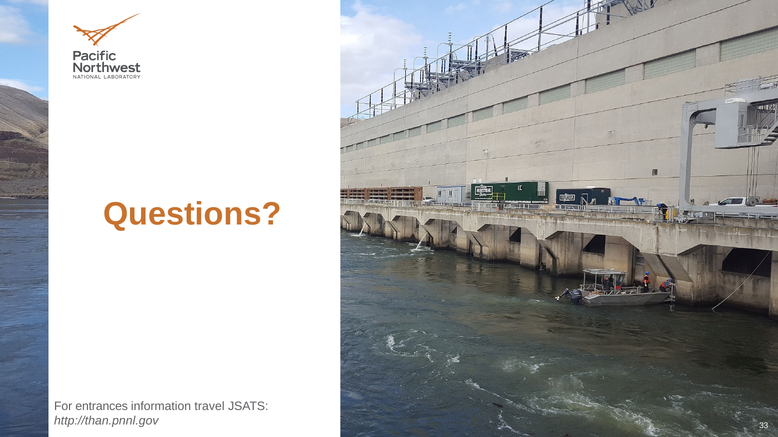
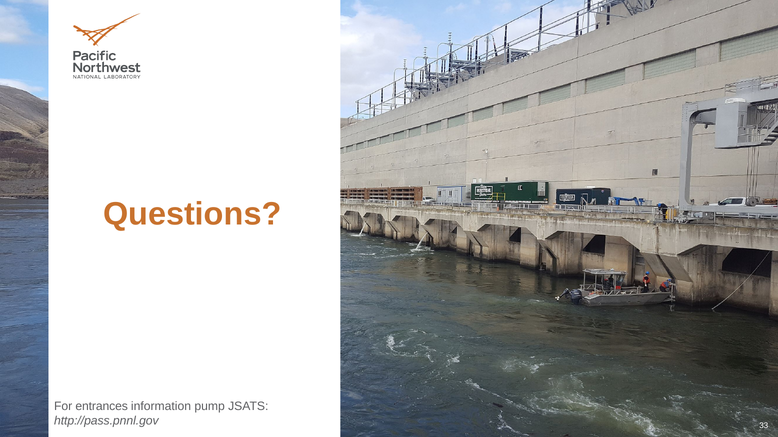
travel: travel -> pump
http://than.pnnl.gov: http://than.pnnl.gov -> http://pass.pnnl.gov
